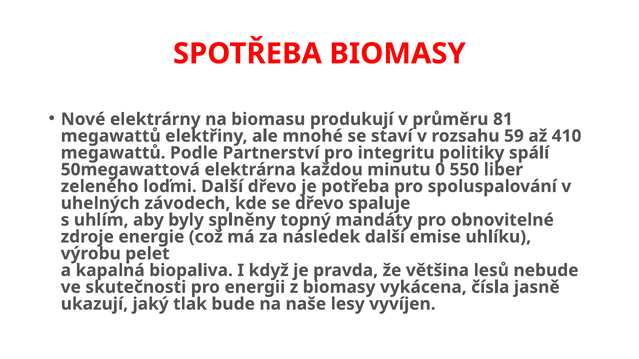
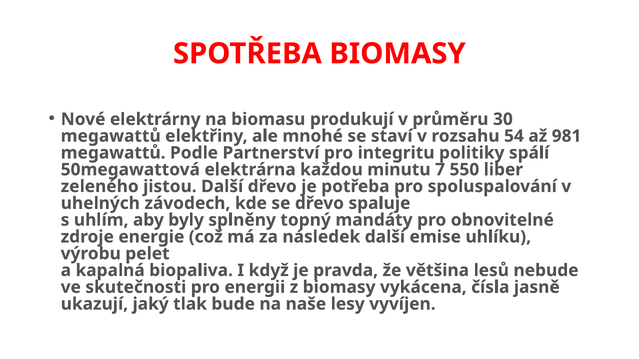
81: 81 -> 30
59: 59 -> 54
410: 410 -> 981
0: 0 -> 7
loďmi: loďmi -> jistou
